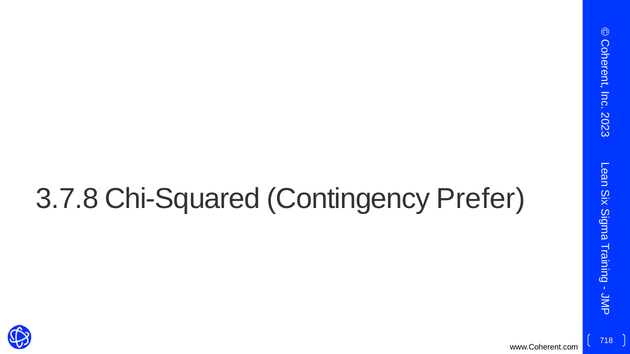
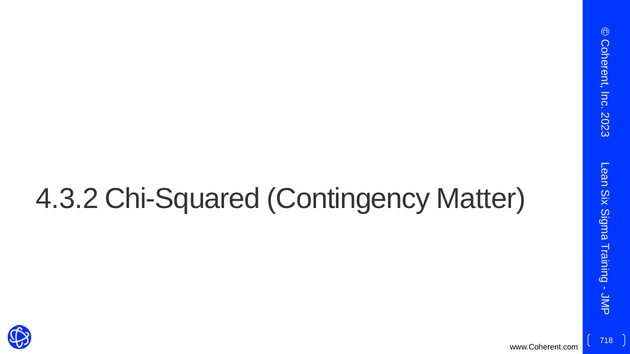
3.7.8: 3.7.8 -> 4.3.2
Prefer: Prefer -> Matter
